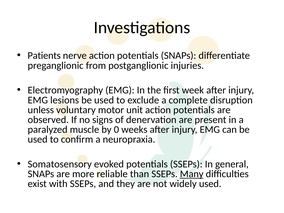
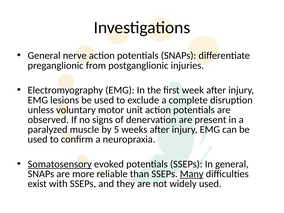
Patients at (44, 56): Patients -> General
0: 0 -> 5
Somatosensory underline: none -> present
